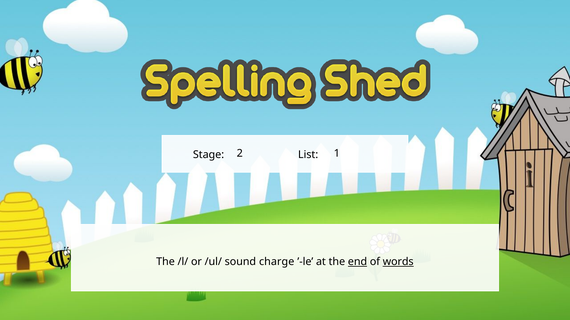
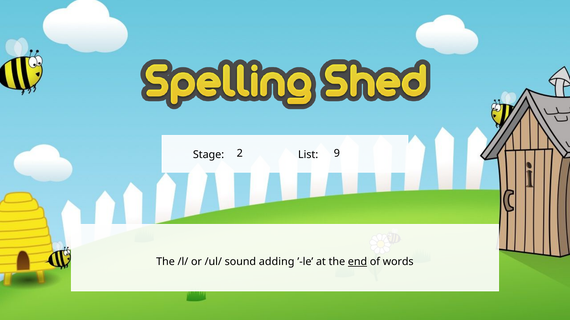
1: 1 -> 9
charge: charge -> adding
words underline: present -> none
